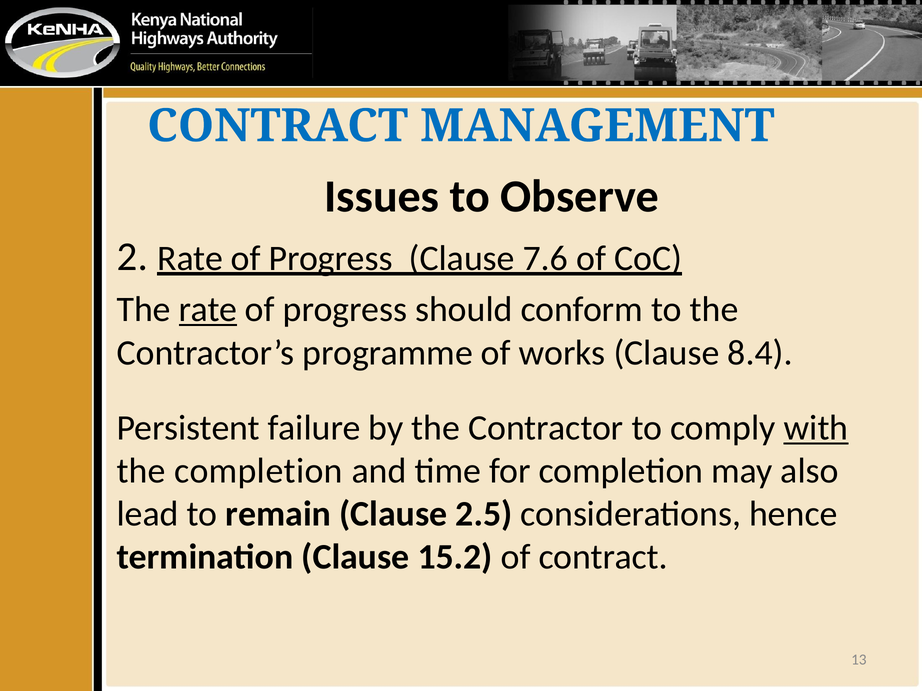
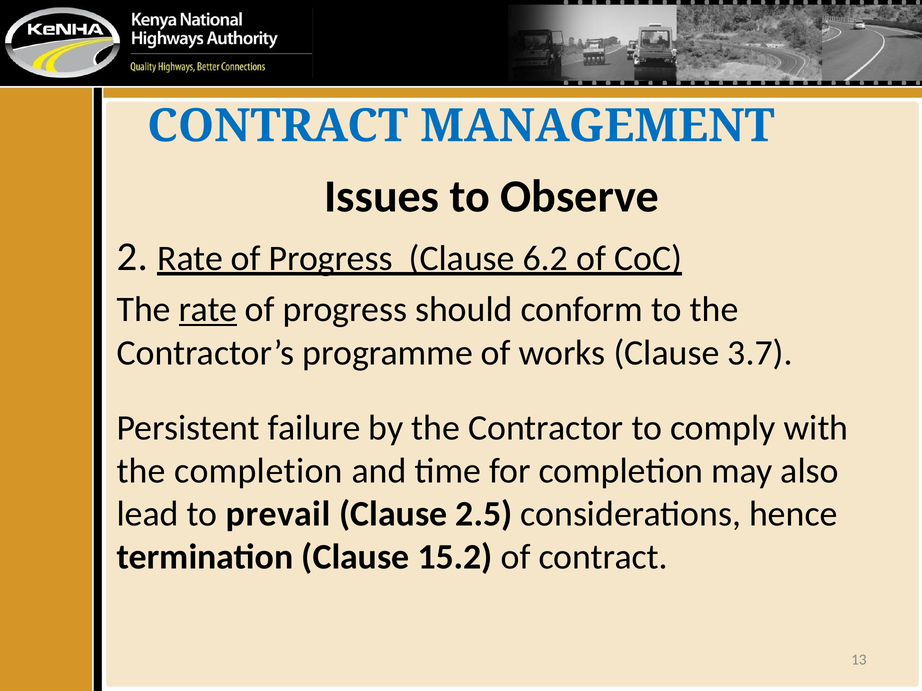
7.6: 7.6 -> 6.2
8.4: 8.4 -> 3.7
with underline: present -> none
remain: remain -> prevail
